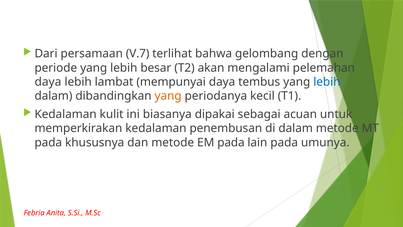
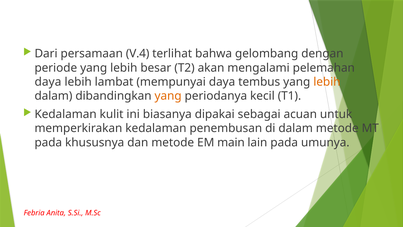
V.7: V.7 -> V.4
lebih at (327, 82) colour: blue -> orange
EM pada: pada -> main
